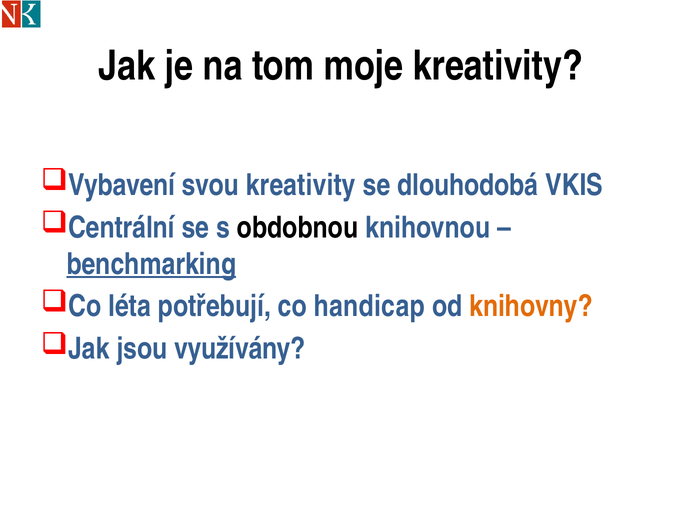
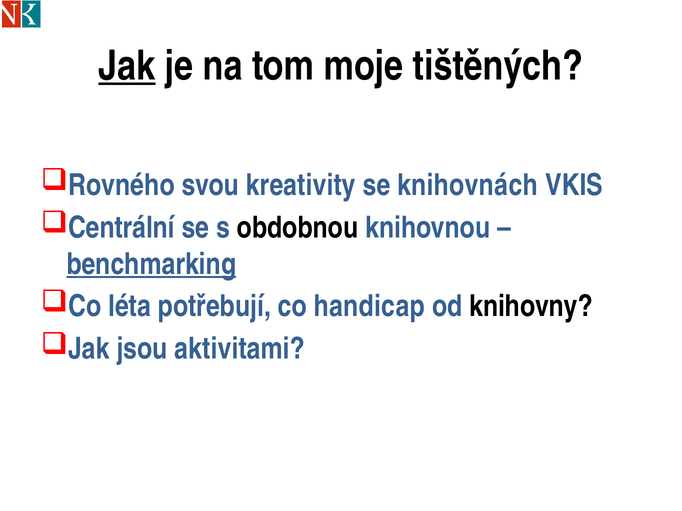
Jak at (127, 66) underline: none -> present
moje kreativity: kreativity -> tištěných
Vybavení: Vybavení -> Rovného
dlouhodobá: dlouhodobá -> knihovnách
knihovny colour: orange -> black
využívány: využívány -> aktivitami
